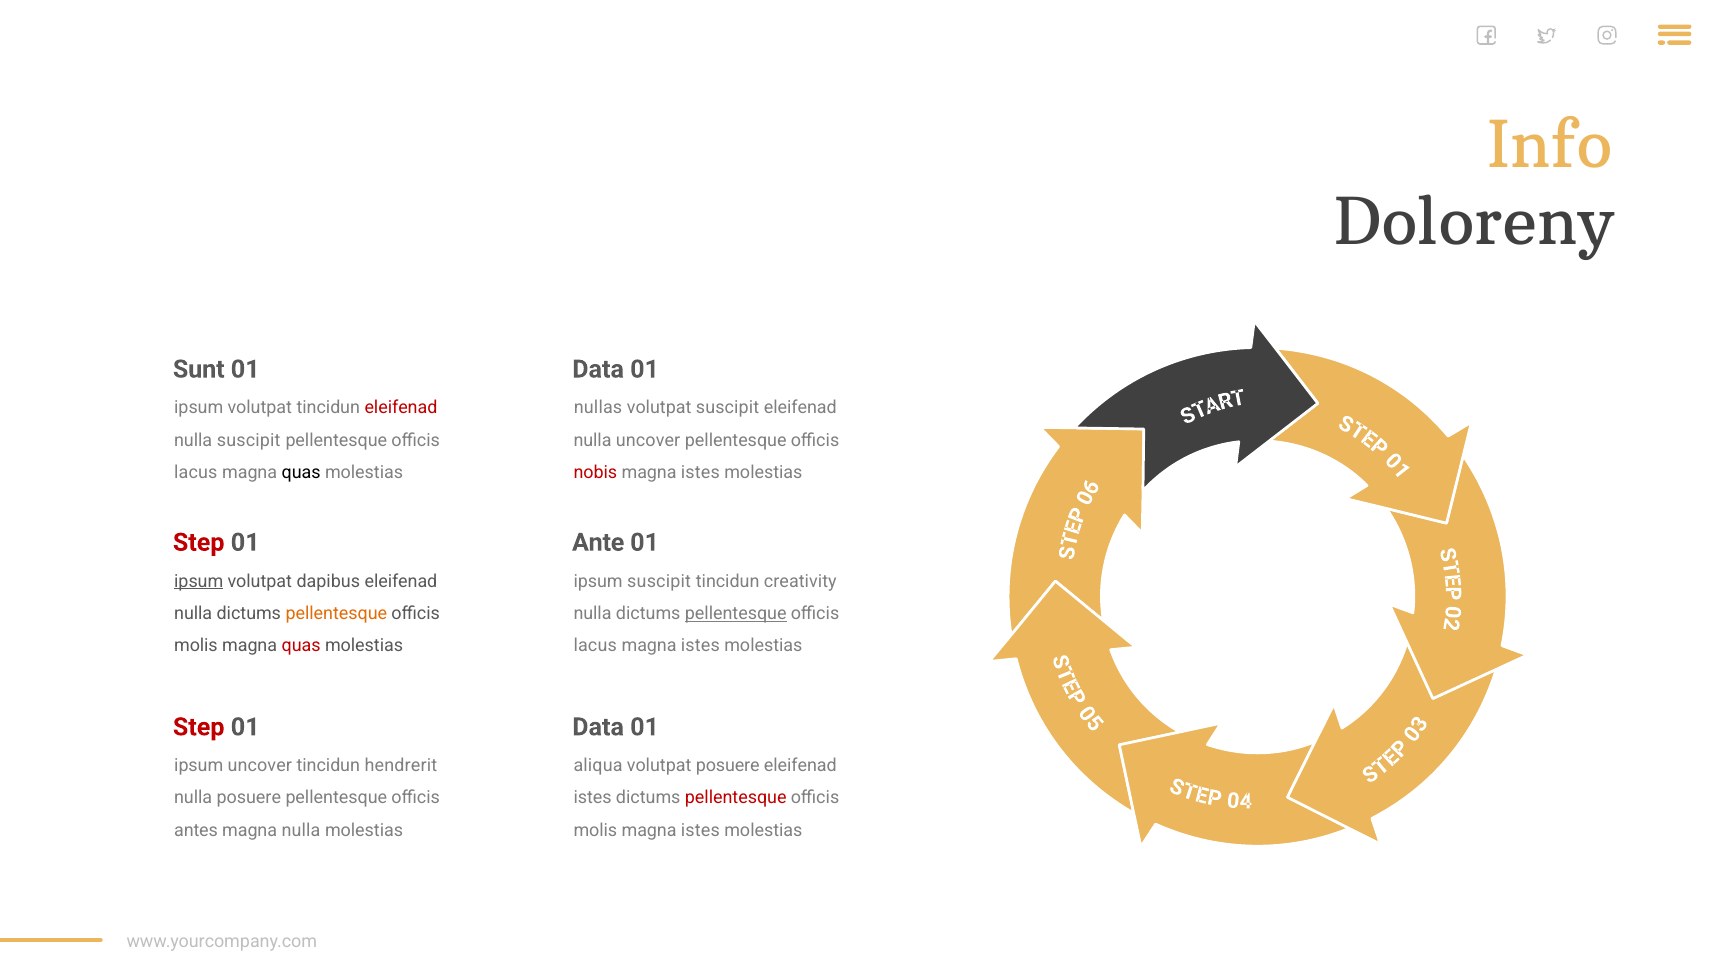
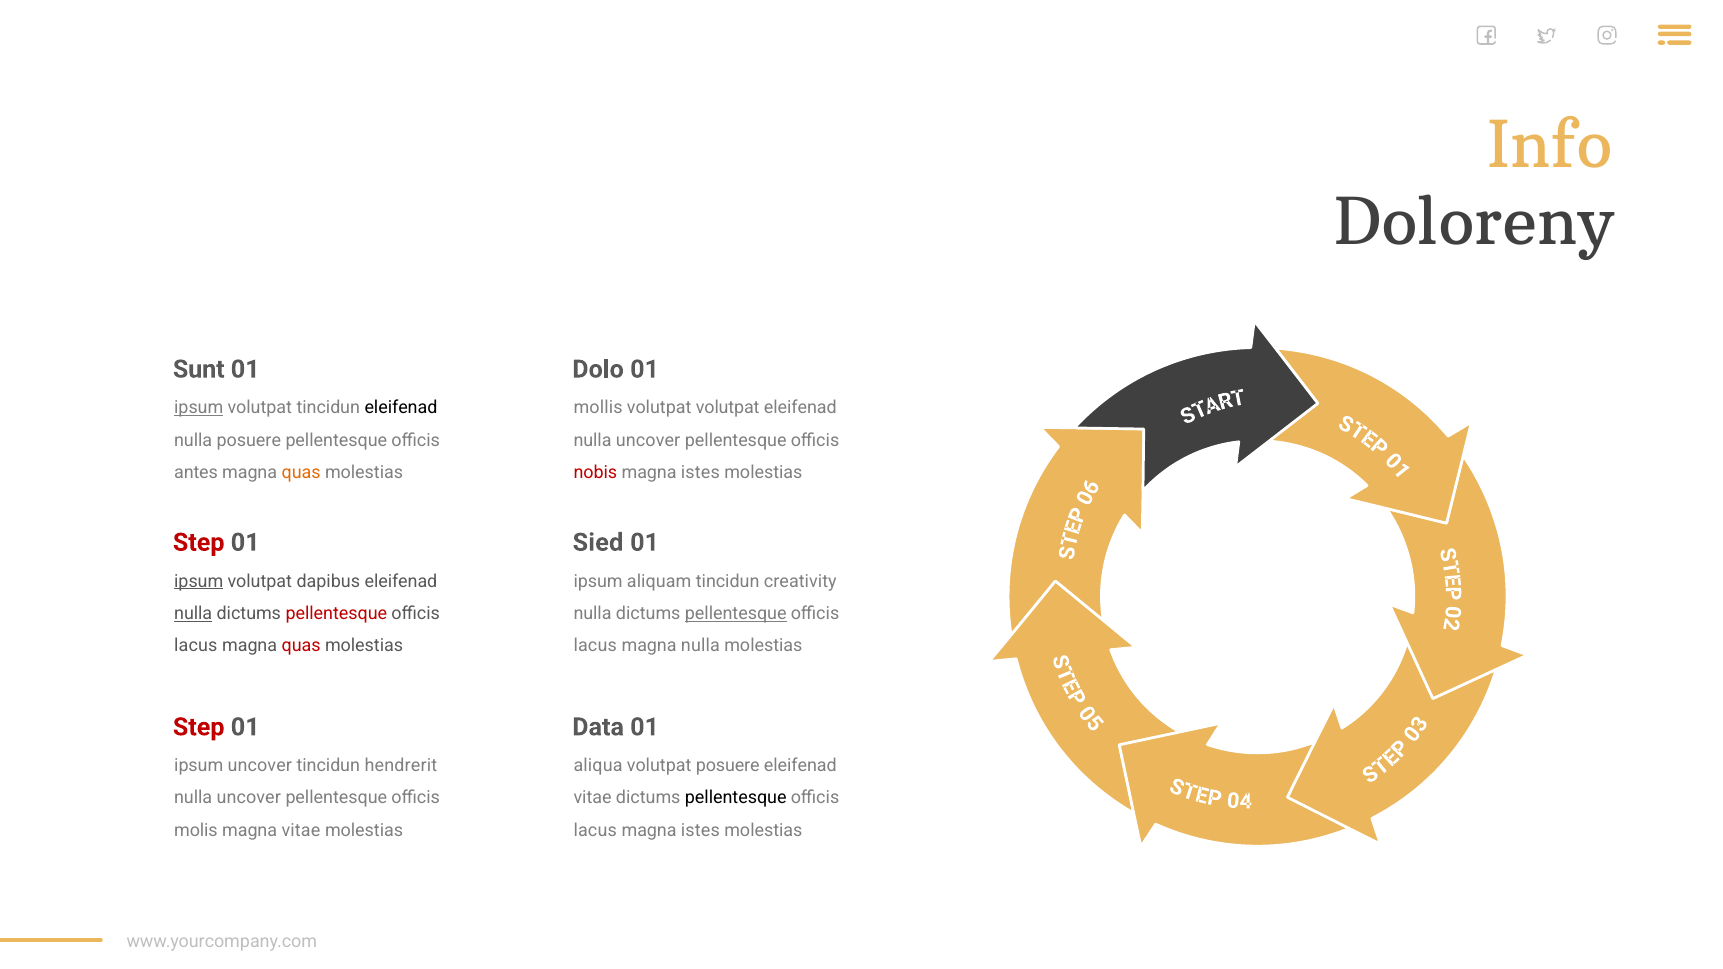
Data at (598, 369): Data -> Dolo
ipsum at (199, 408) underline: none -> present
eleifenad at (401, 408) colour: red -> black
nullas: nullas -> mollis
volutpat suscipit: suscipit -> volutpat
nulla suscipit: suscipit -> posuere
lacus at (196, 473): lacus -> antes
quas at (301, 473) colour: black -> orange
Ante: Ante -> Sied
ipsum suscipit: suscipit -> aliquam
nulla at (193, 614) underline: none -> present
pellentesque at (336, 614) colour: orange -> red
molis at (196, 646): molis -> lacus
istes at (700, 646): istes -> nulla
posuere at (249, 798): posuere -> uncover
istes at (593, 798): istes -> vitae
pellentesque at (736, 798) colour: red -> black
antes: antes -> molis
magna nulla: nulla -> vitae
molis at (595, 830): molis -> lacus
